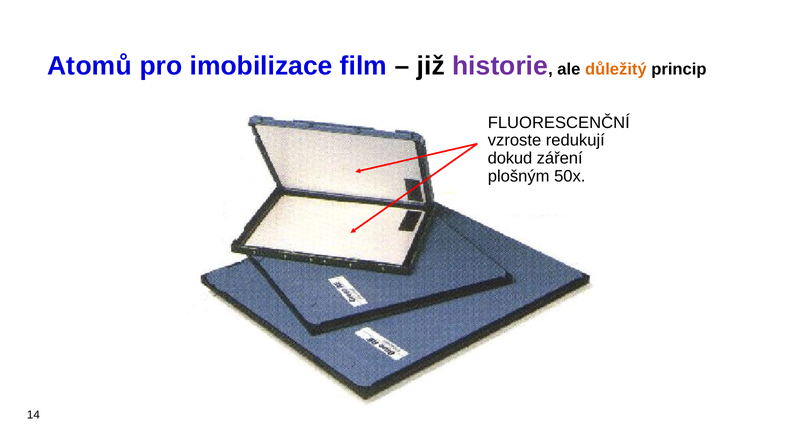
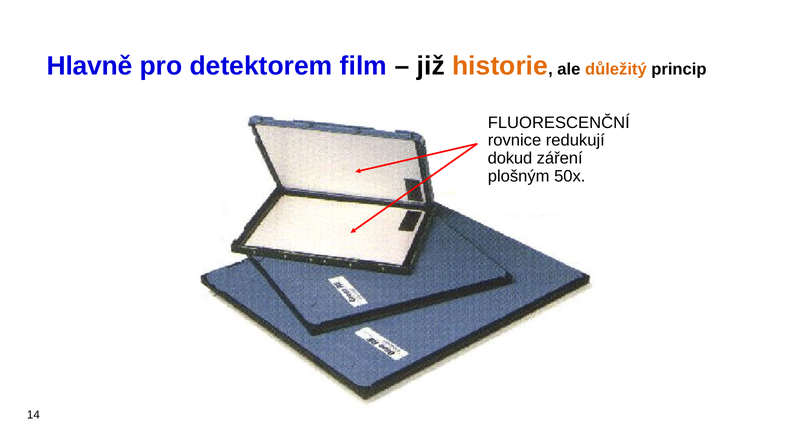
Atomů: Atomů -> Hlavně
imobilizace: imobilizace -> detektorem
historie colour: purple -> orange
vzroste: vzroste -> rovnice
